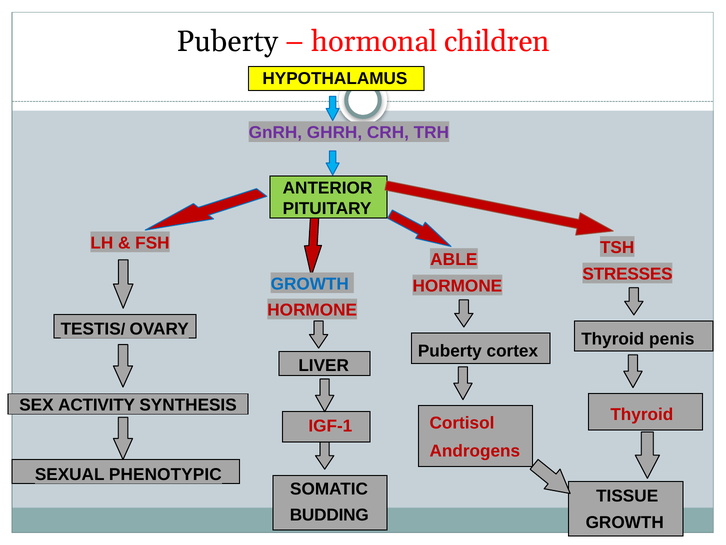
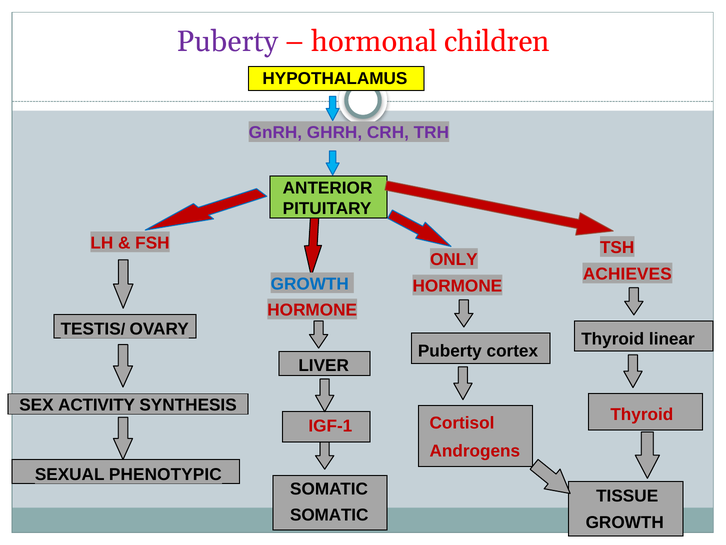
Puberty at (227, 41) colour: black -> purple
ABLE: ABLE -> ONLY
STRESSES: STRESSES -> ACHIEVES
penis: penis -> linear
BUDDING at (329, 515): BUDDING -> SOMATIC
